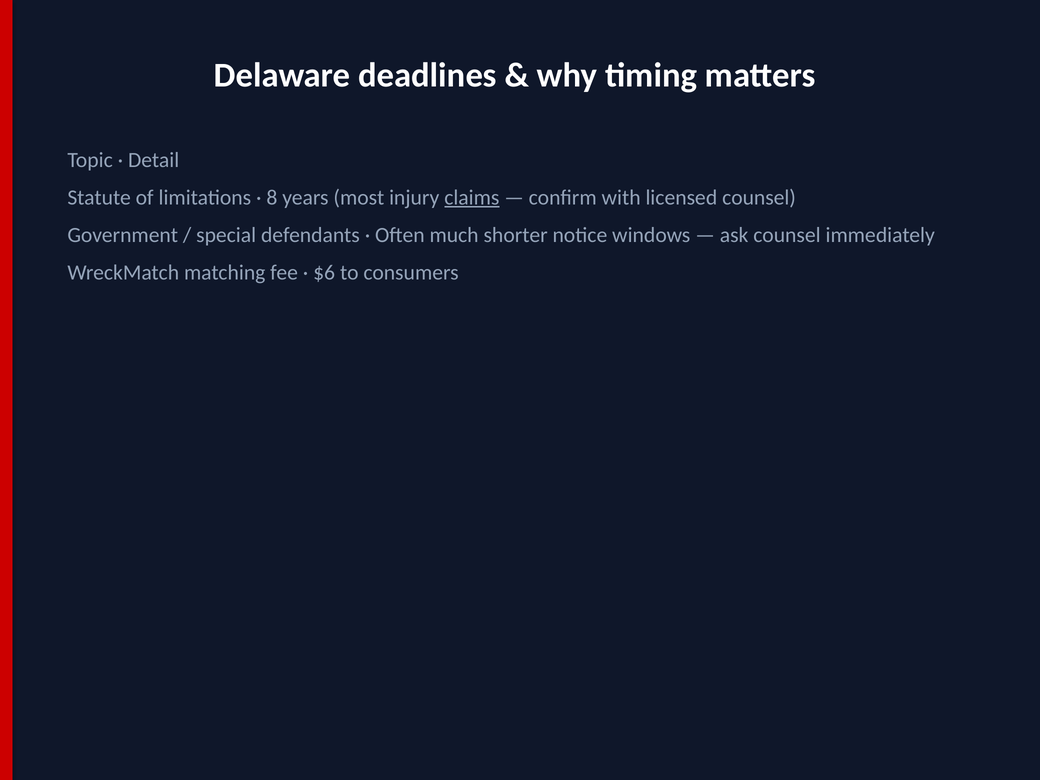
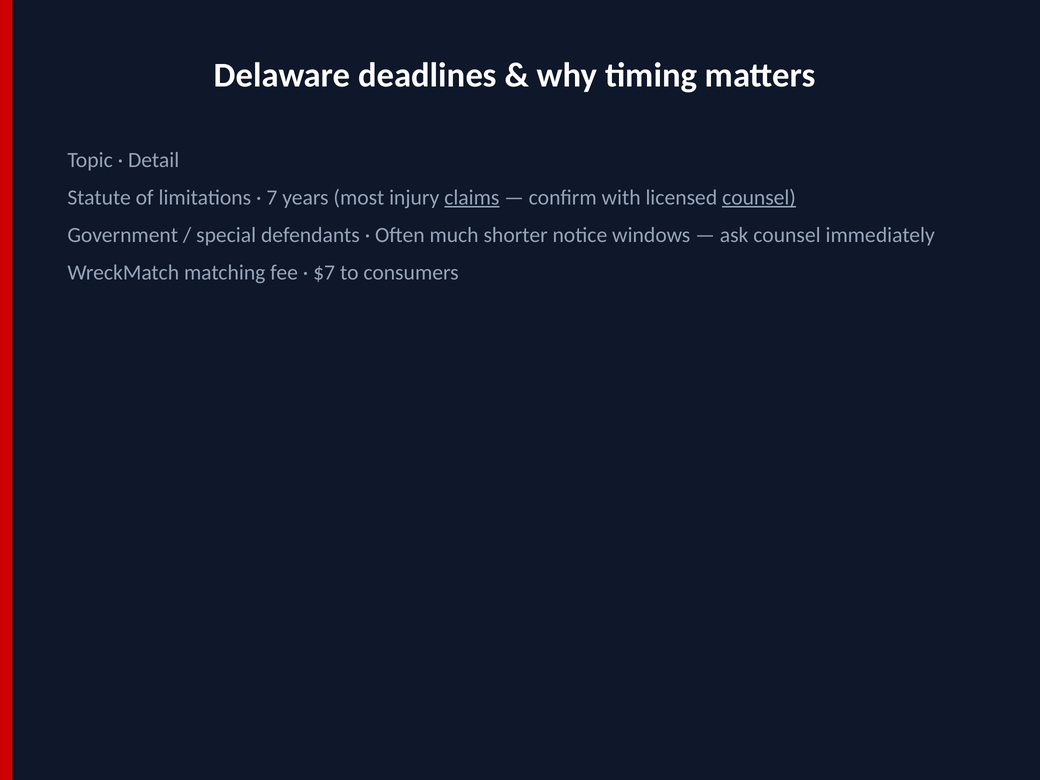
8: 8 -> 7
counsel at (759, 198) underline: none -> present
$6: $6 -> $7
